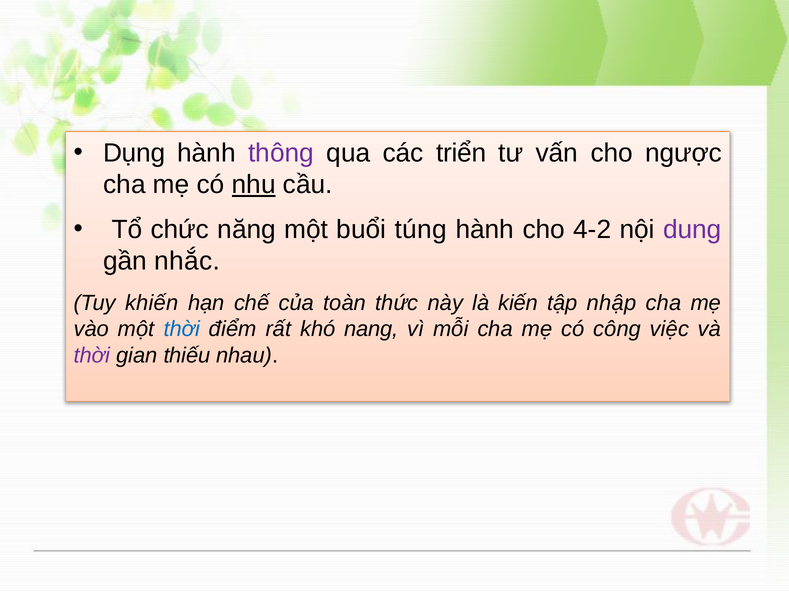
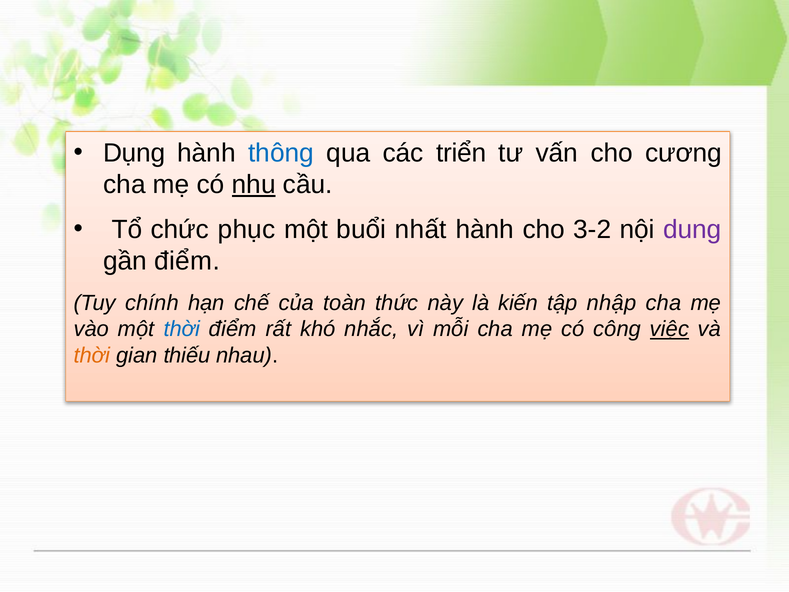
thông colour: purple -> blue
ngược: ngược -> cương
năng: năng -> phục
túng: túng -> nhất
4-2: 4-2 -> 3-2
gần nhắc: nhắc -> điểm
khiến: khiến -> chính
nang: nang -> nhắc
việc underline: none -> present
thời at (92, 355) colour: purple -> orange
